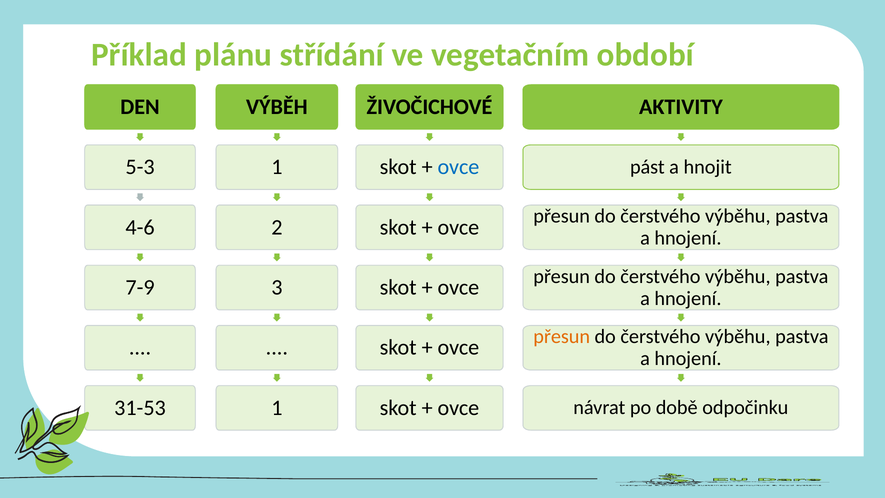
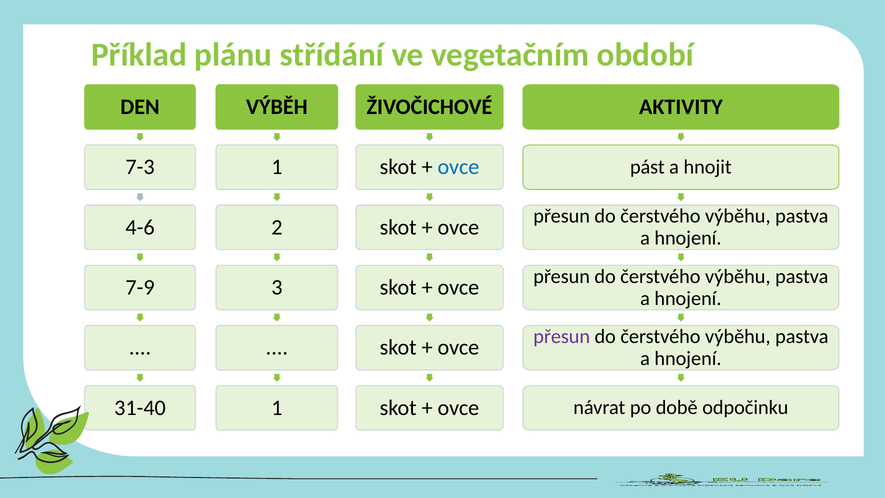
5-3: 5-3 -> 7-3
přesun at (562, 336) colour: orange -> purple
31-53: 31-53 -> 31-40
